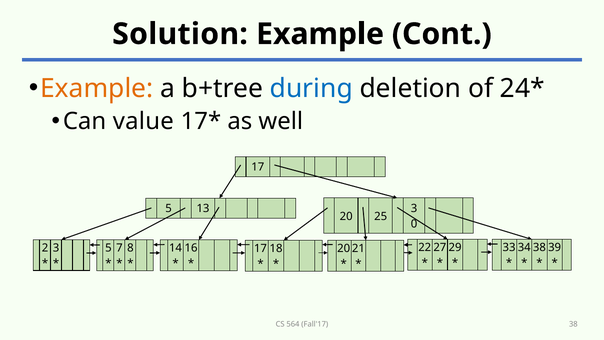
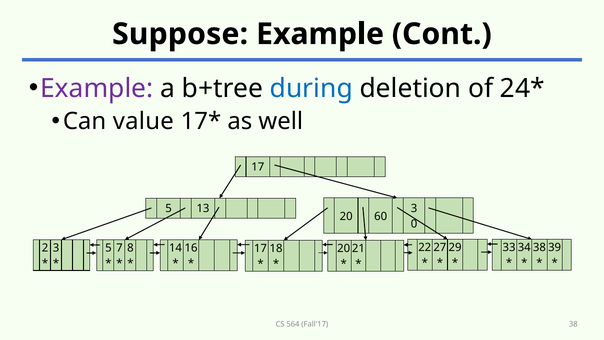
Solution: Solution -> Suppose
Example at (97, 88) colour: orange -> purple
25: 25 -> 60
